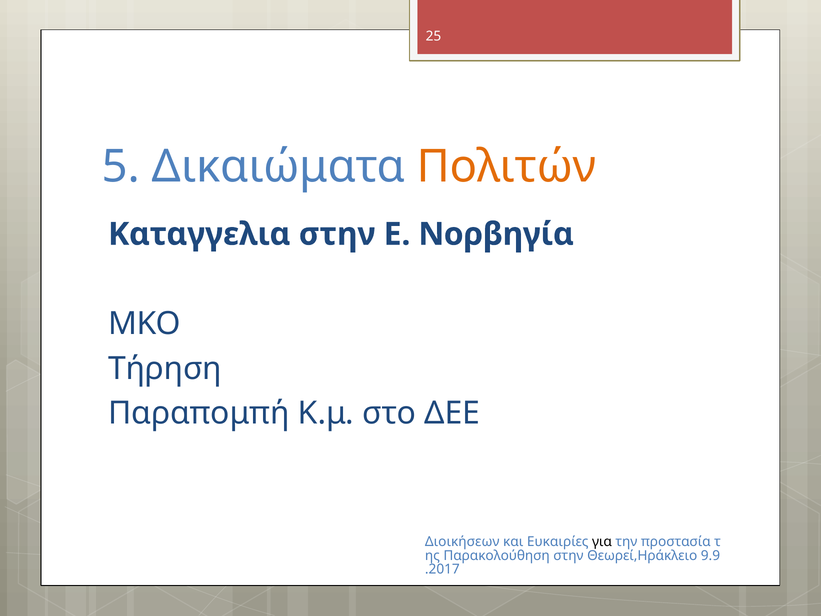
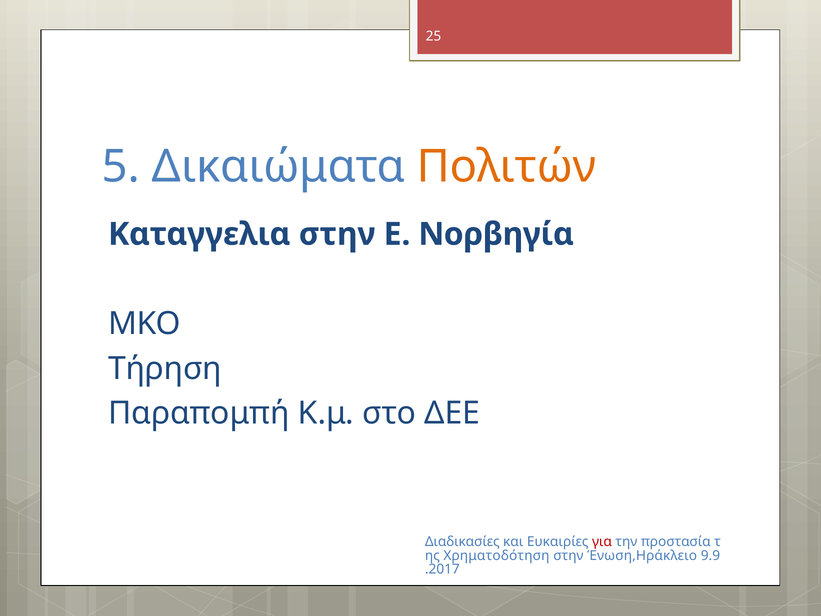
Διοικήσεων: Διοικήσεων -> Διαδικασίες
για colour: black -> red
Παρακολούθηση: Παρακολούθηση -> Χρηματοδότηση
Θεωρεί,Ηράκλειο: Θεωρεί,Ηράκλειο -> Ένωση,Ηράκλειο
